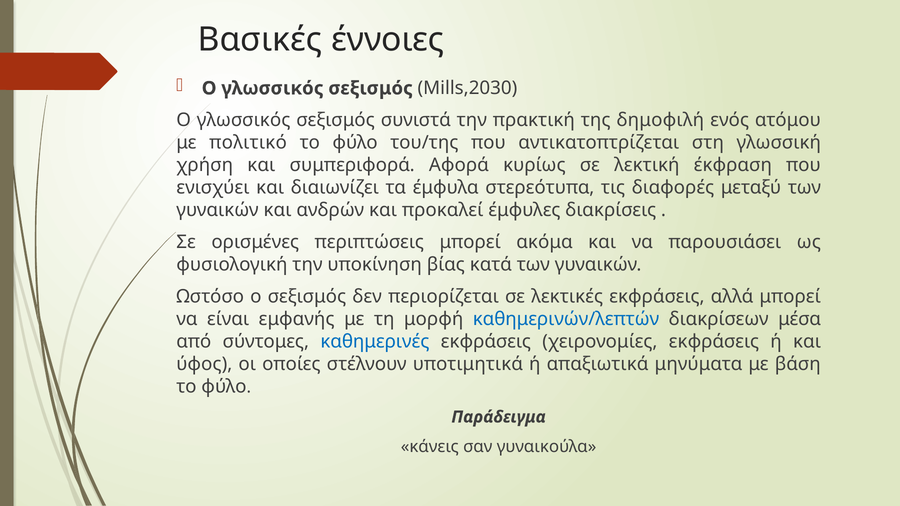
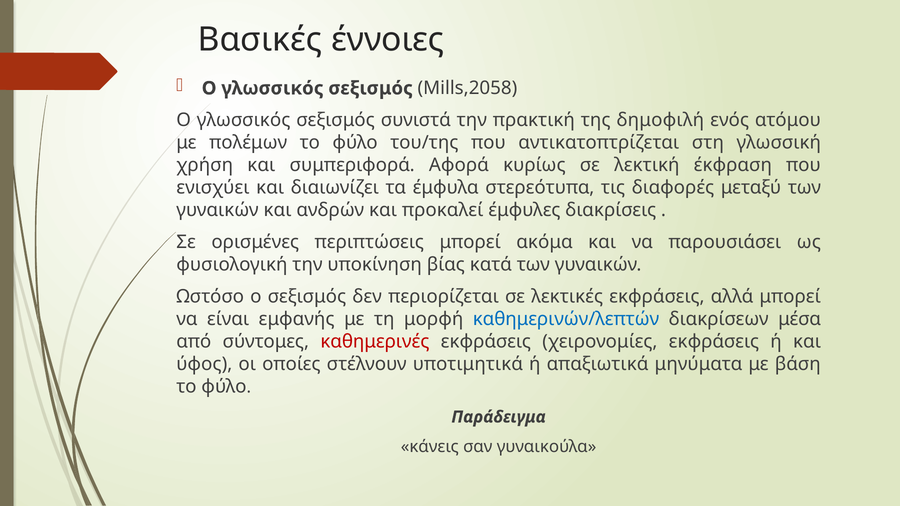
Mills,2030: Mills,2030 -> Mills,2058
πολιτικό: πολιτικό -> πολέμων
καθημερινές colour: blue -> red
